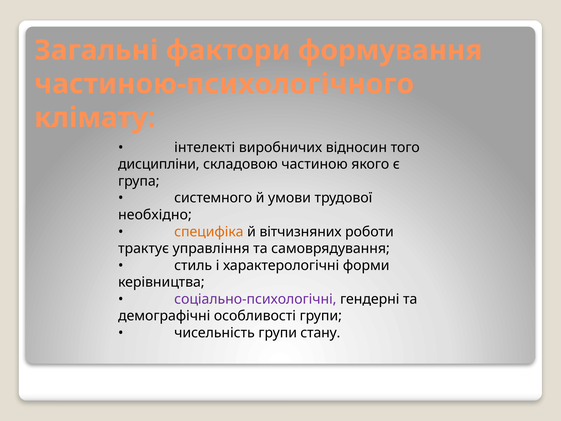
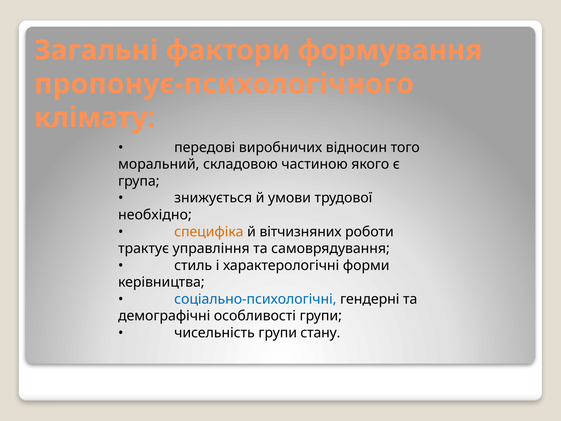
частиною-психологічного: частиною-психологічного -> пропонує-психологічного
інтелекті: інтелекті -> передові
дисципліни: дисципліни -> моральний
системного: системного -> знижується
соціально-психологічні colour: purple -> blue
